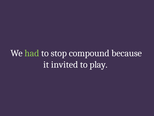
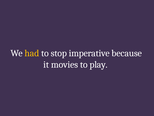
had colour: light green -> yellow
compound: compound -> imperative
invited: invited -> movies
